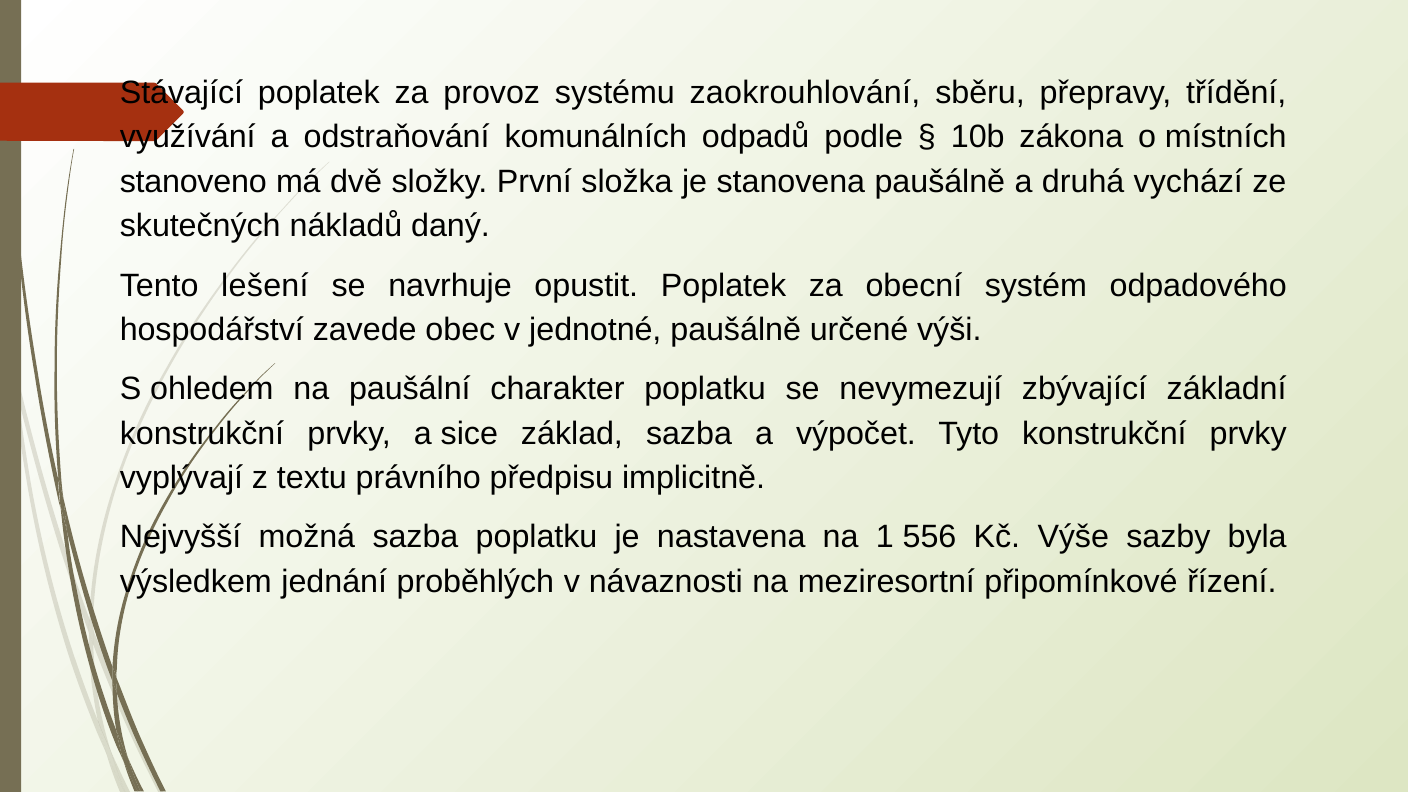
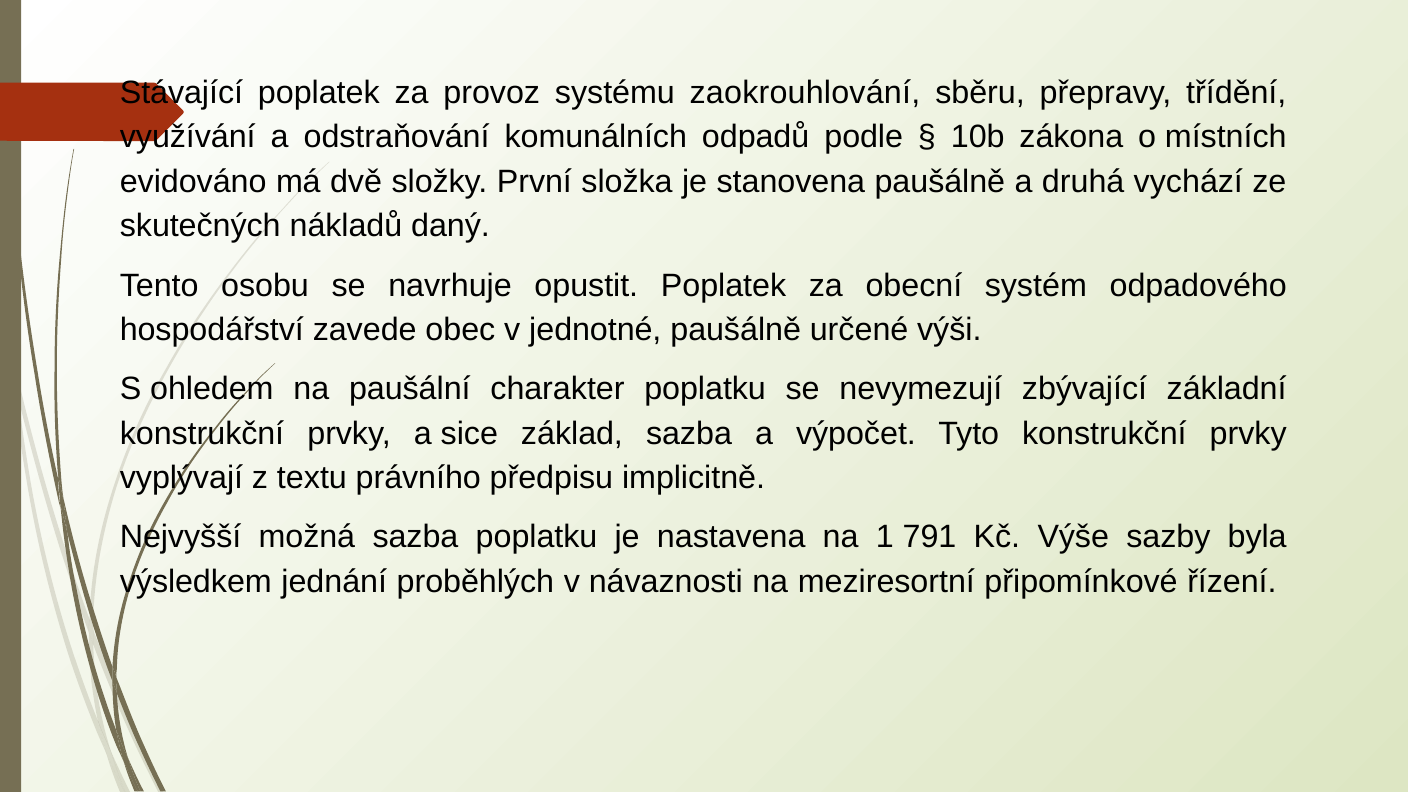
stanoveno: stanoveno -> evidováno
lešení: lešení -> osobu
556: 556 -> 791
